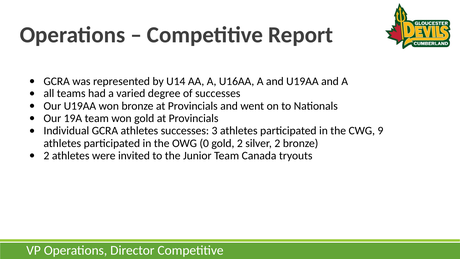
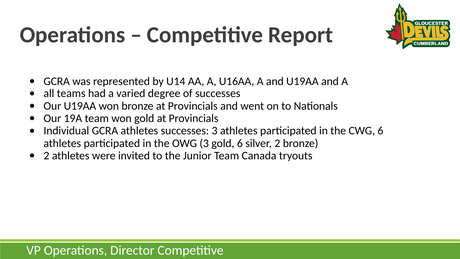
CWG 9: 9 -> 6
OWG 0: 0 -> 3
gold 2: 2 -> 6
